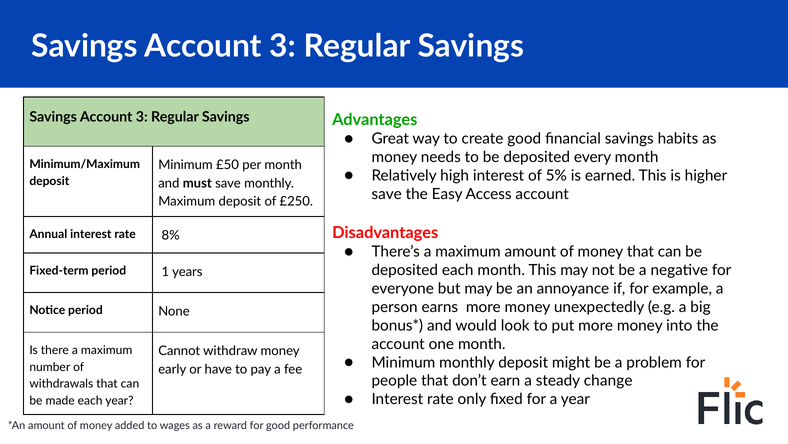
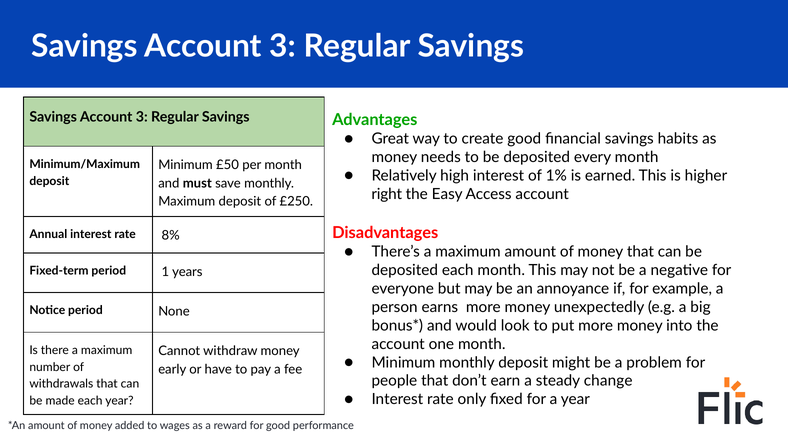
5%: 5% -> 1%
save at (387, 194): save -> right
